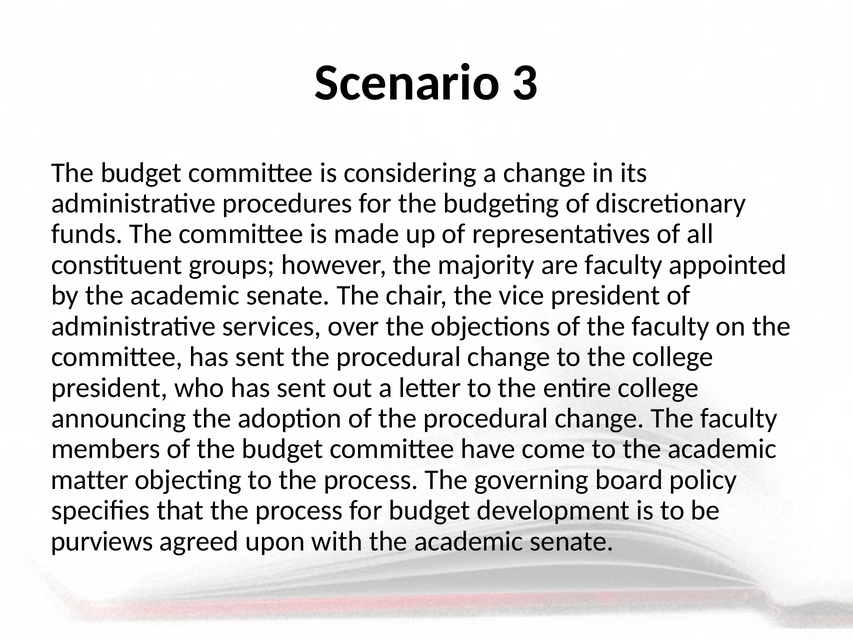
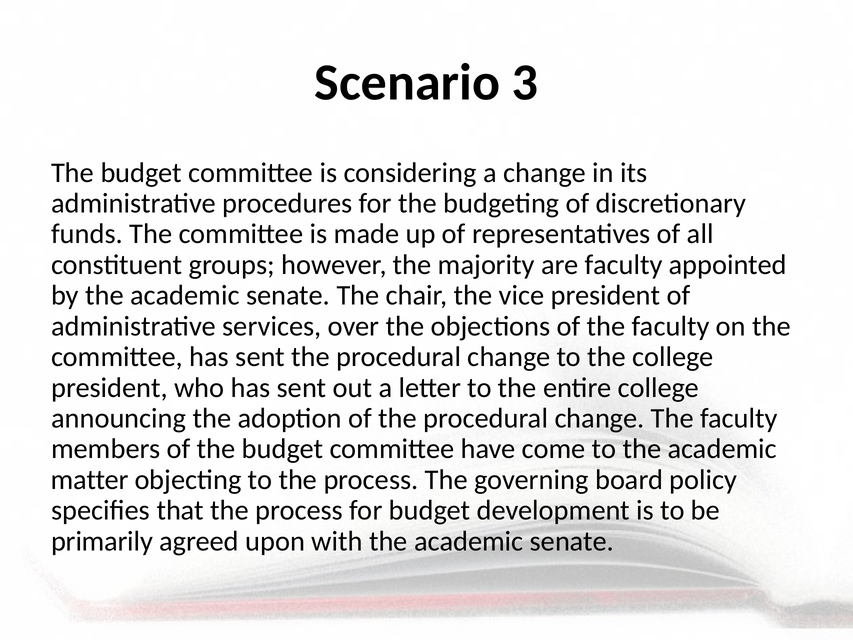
purviews: purviews -> primarily
